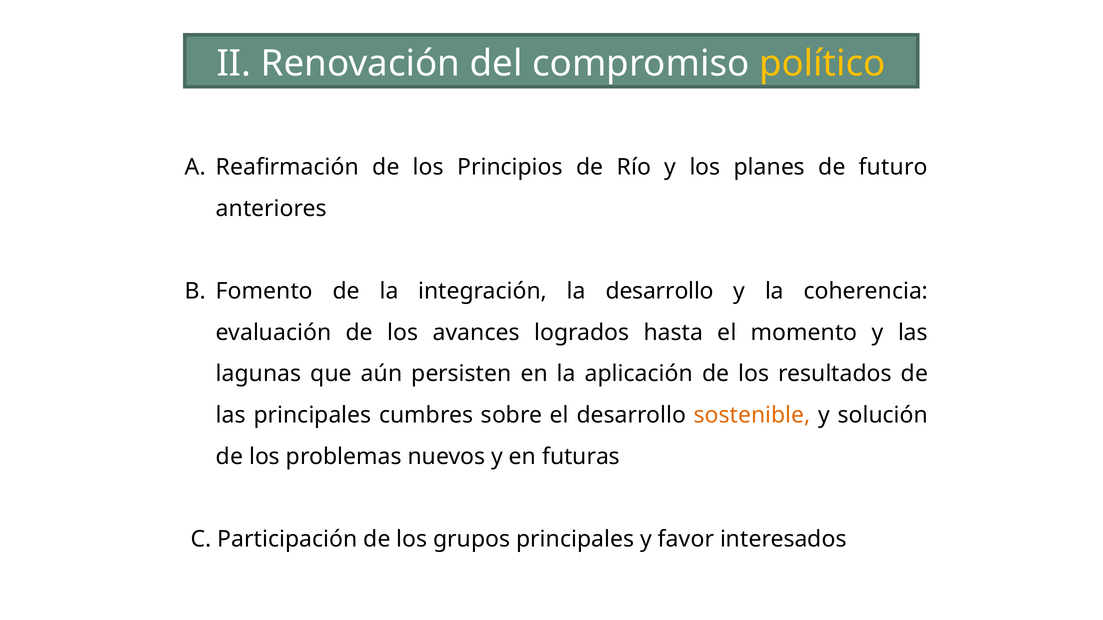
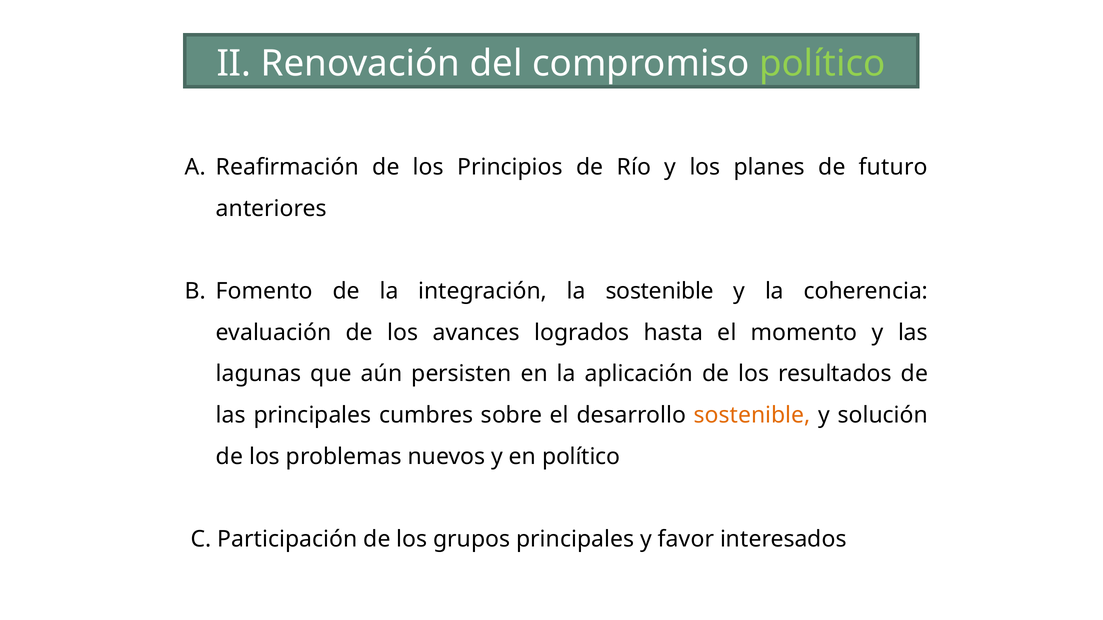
político at (822, 63) colour: yellow -> light green
la desarrollo: desarrollo -> sostenible
en futuras: futuras -> político
